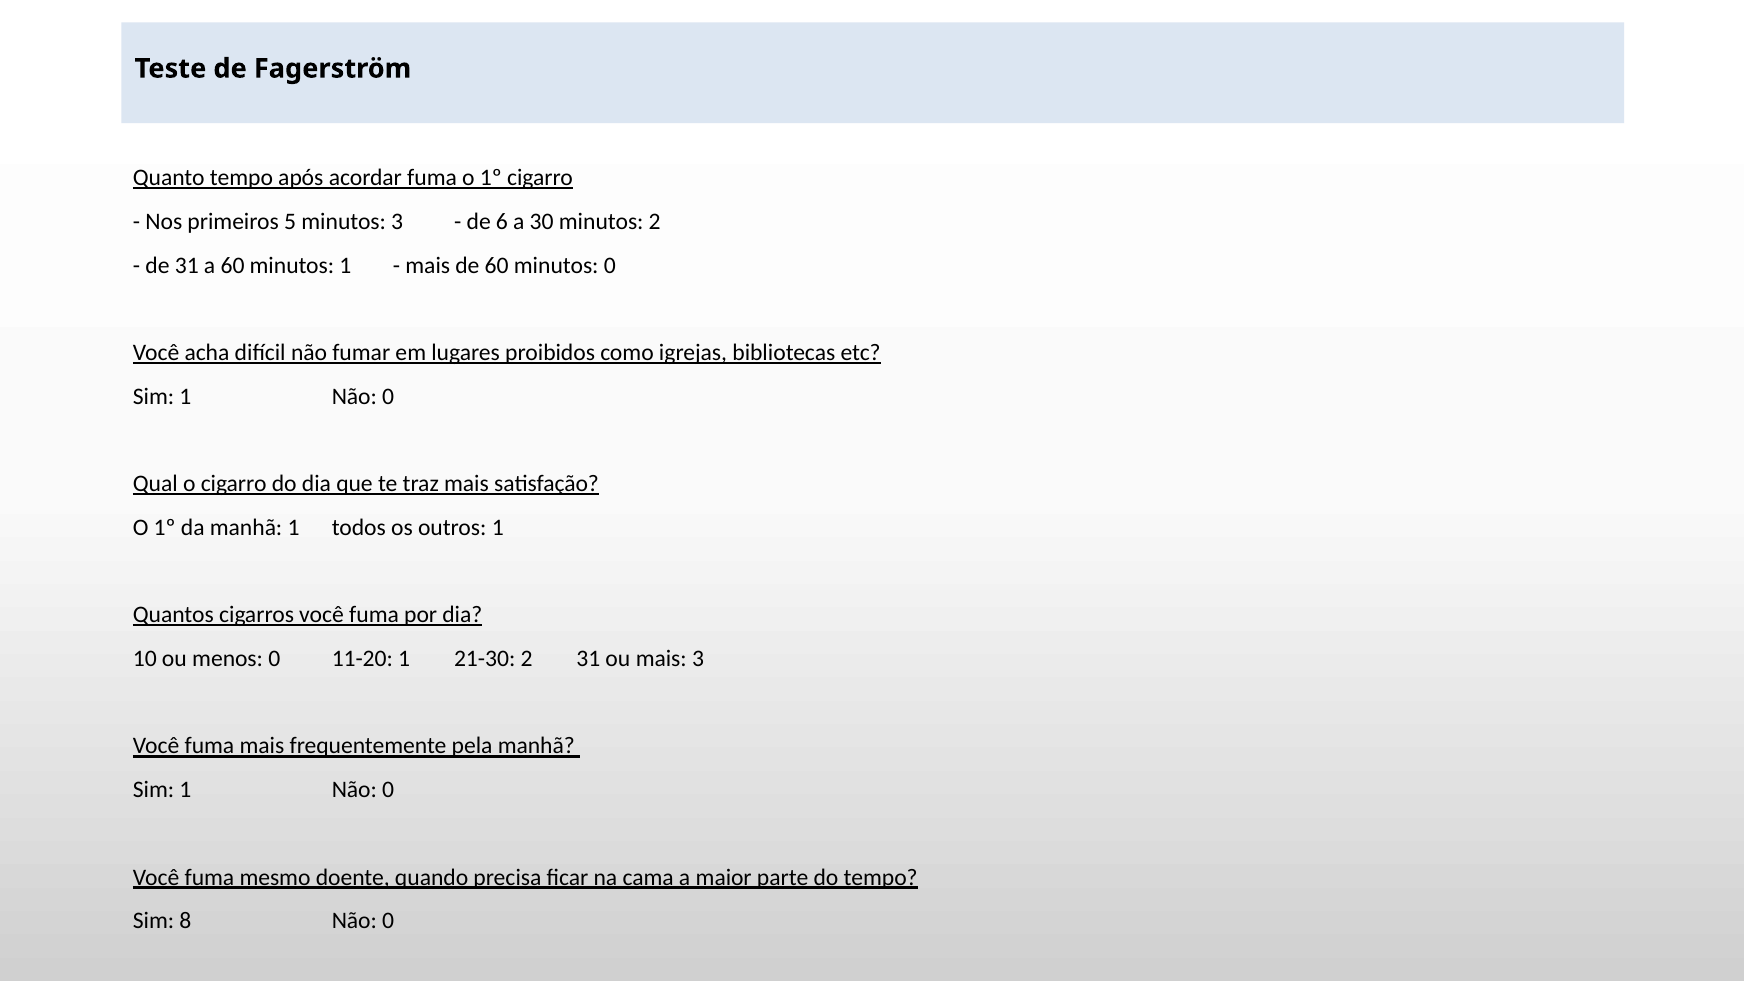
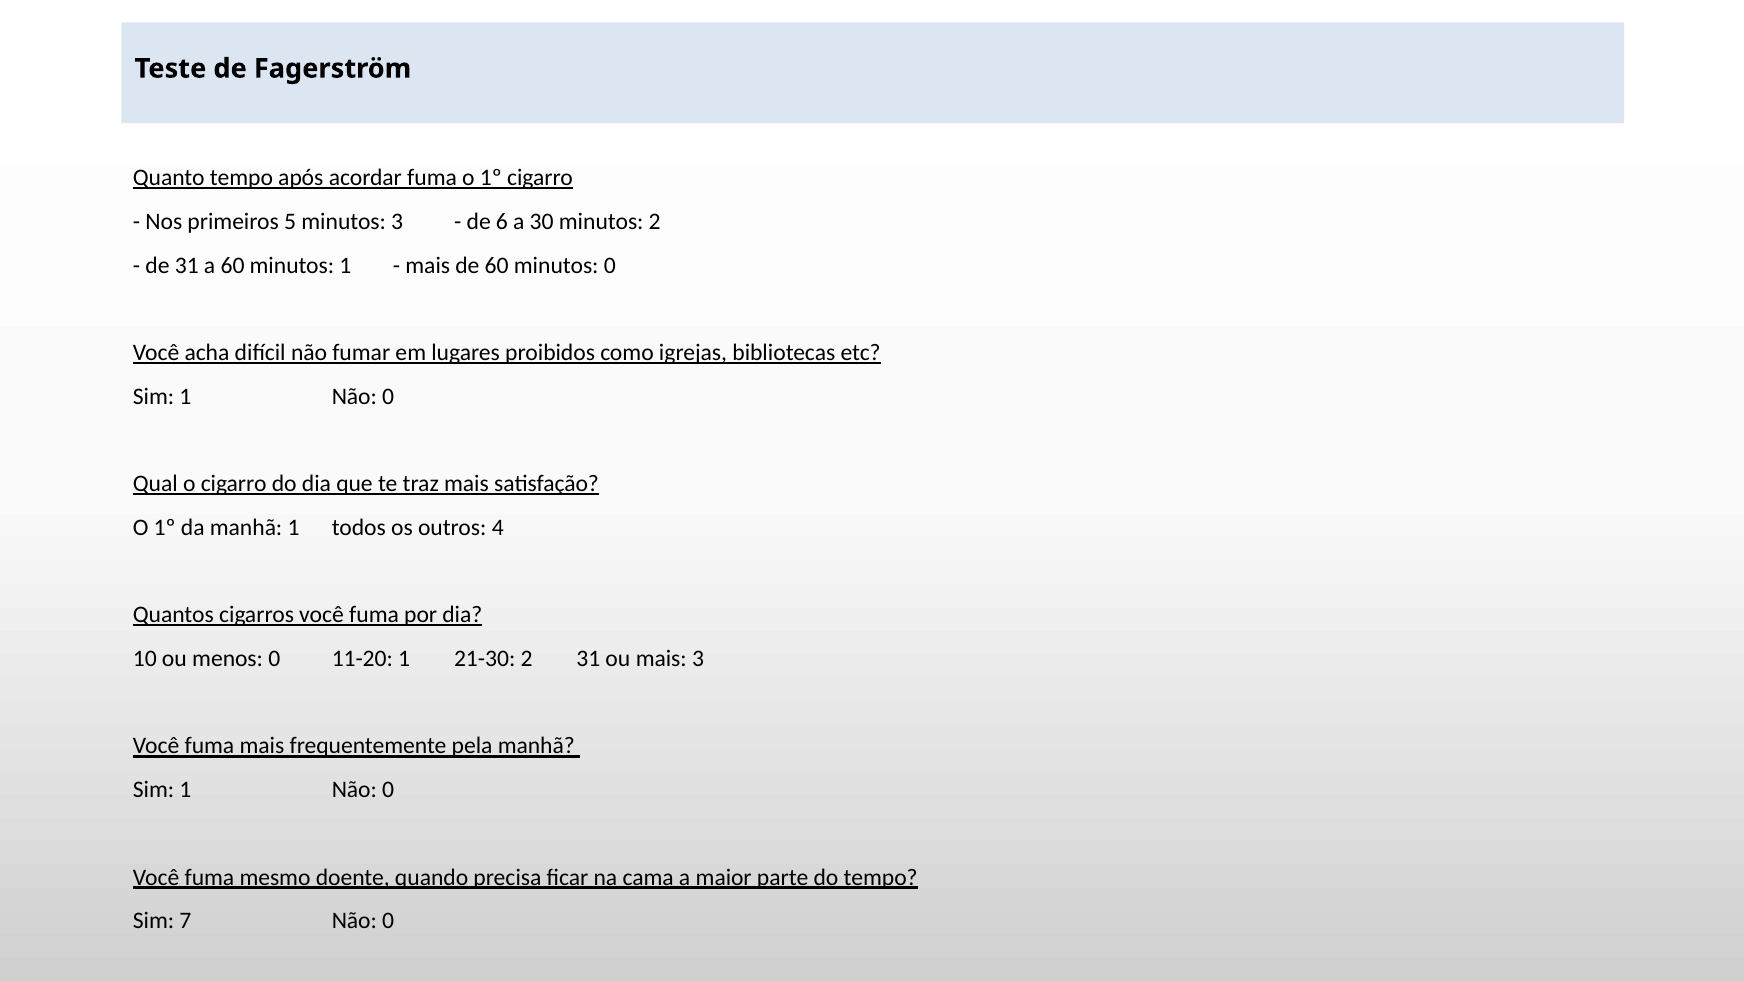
outros 1: 1 -> 4
8: 8 -> 7
